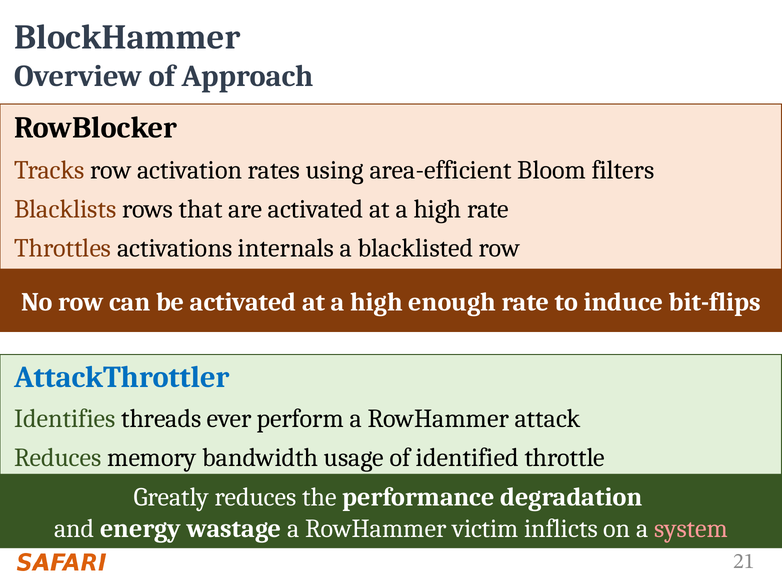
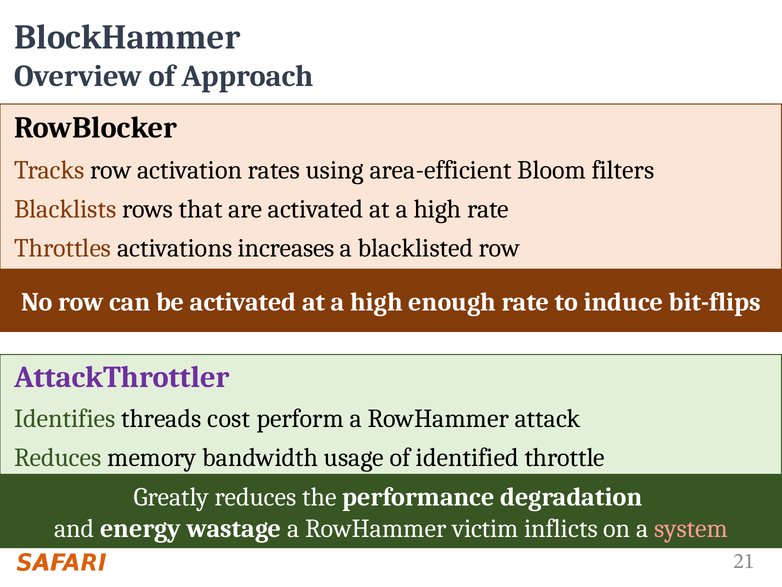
internals: internals -> increases
AttackThrottler colour: blue -> purple
ever: ever -> cost
